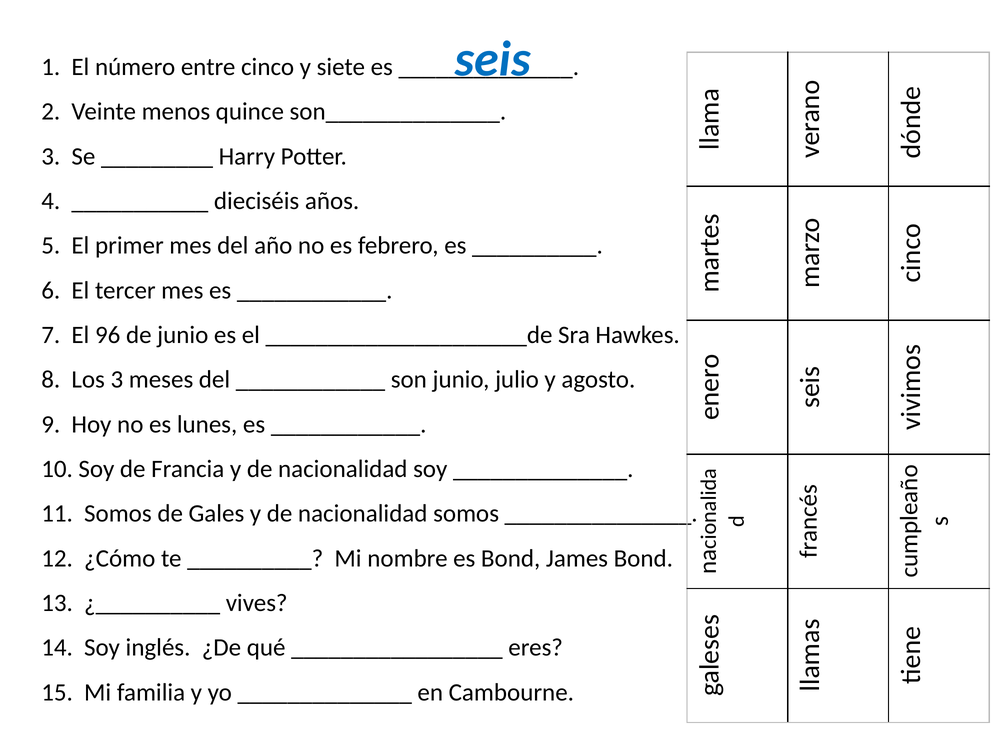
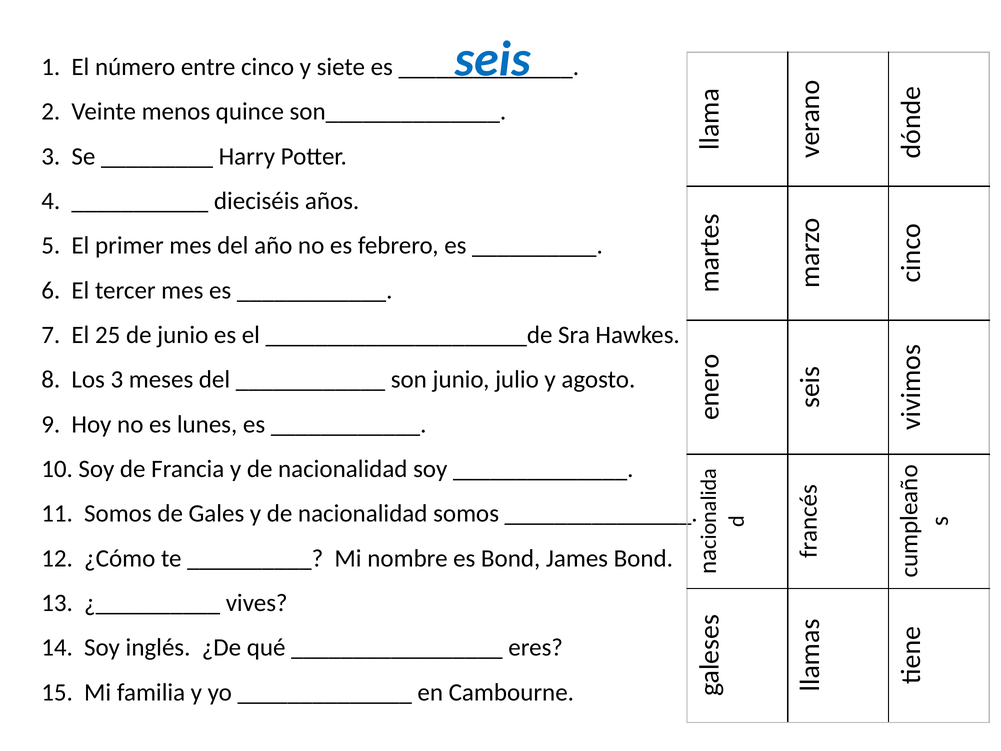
96: 96 -> 25
